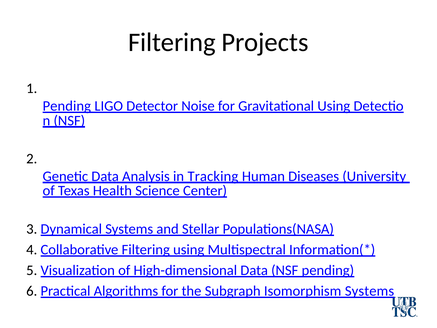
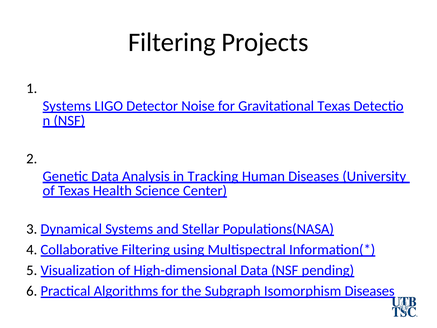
Pending at (67, 106): Pending -> Systems
Gravitational Using: Using -> Texas
Isomorphism Systems: Systems -> Diseases
